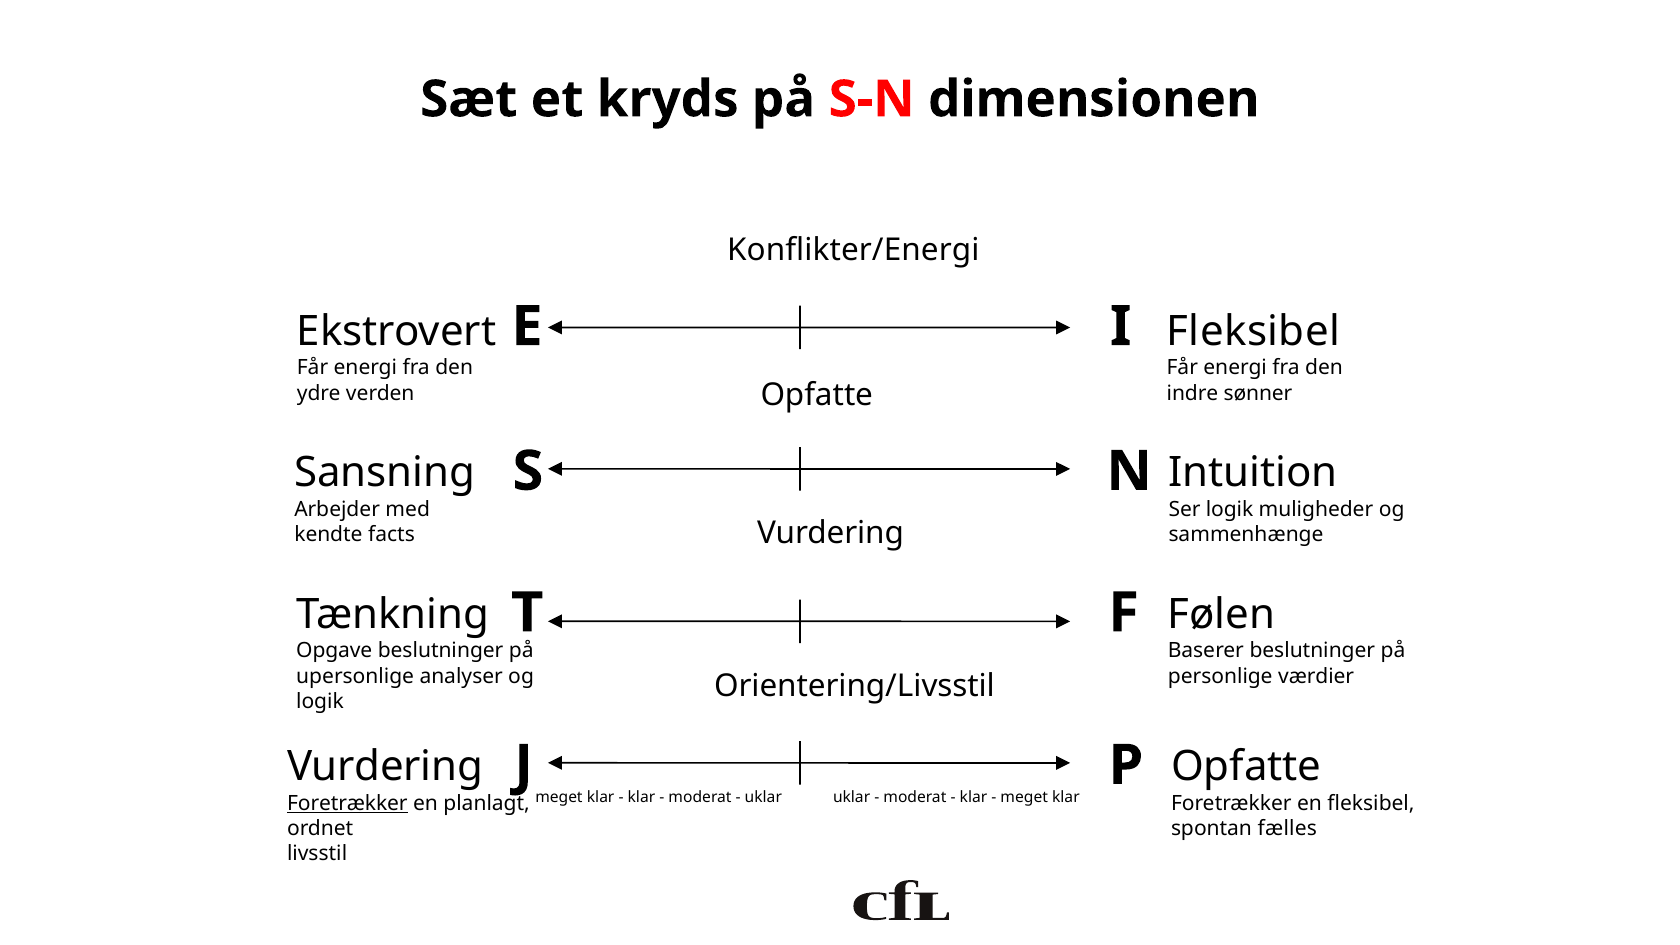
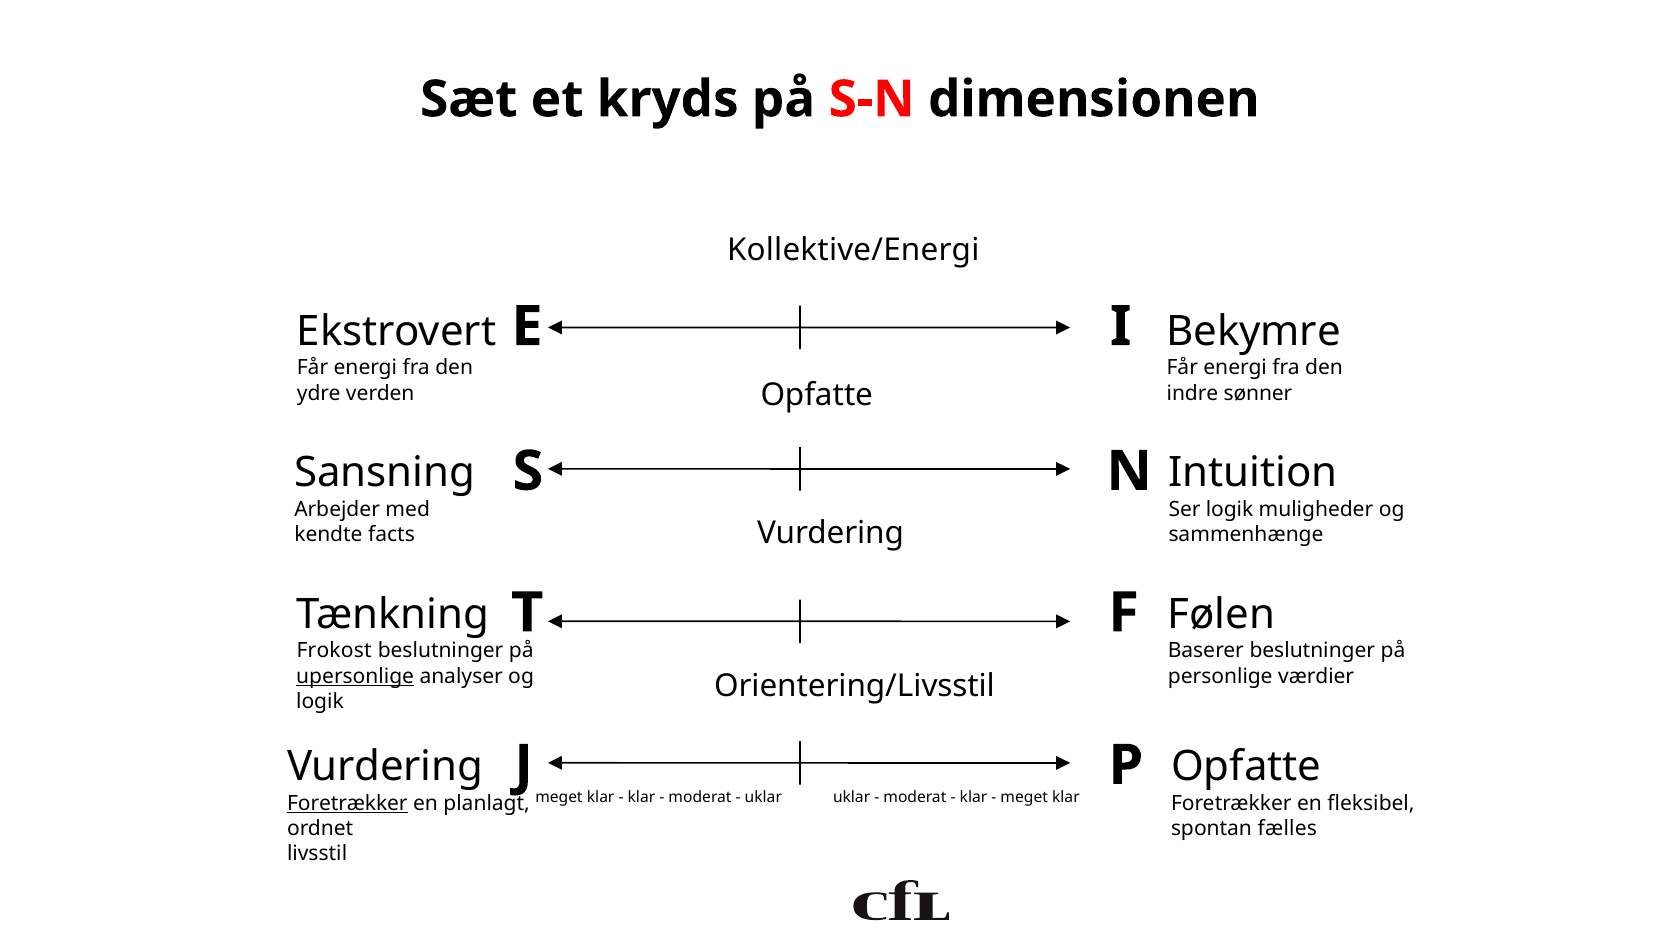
Konflikter/Energi: Konflikter/Energi -> Kollektive/Energi
Fleksibel at (1253, 332): Fleksibel -> Bekymre
Opgave: Opgave -> Frokost
upersonlige underline: none -> present
